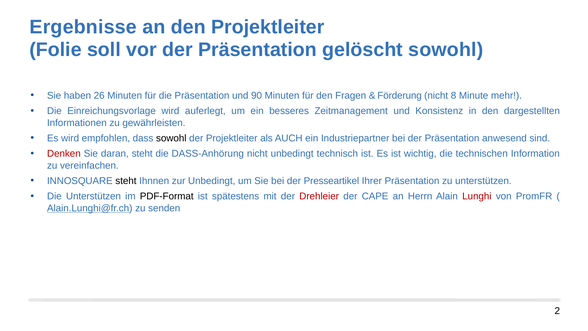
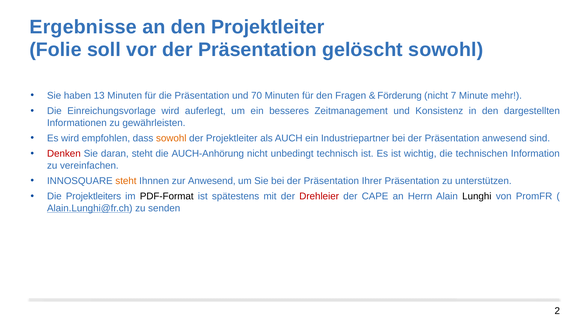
26: 26 -> 13
90: 90 -> 70
8: 8 -> 7
sowohl at (171, 138) colour: black -> orange
DASS-Anhörung: DASS-Anhörung -> AUCH-Anhörung
steht at (126, 181) colour: black -> orange
zur Unbedingt: Unbedingt -> Anwesend
Sie bei der Presseartikel: Presseartikel -> Präsentation
Die Unterstützen: Unterstützen -> Projektleiters
Lunghi colour: red -> black
